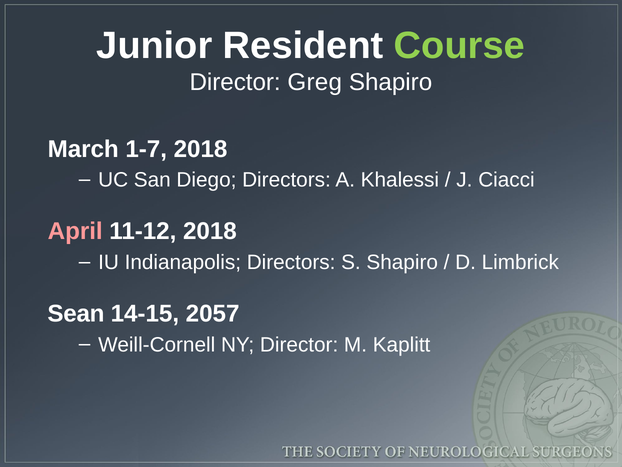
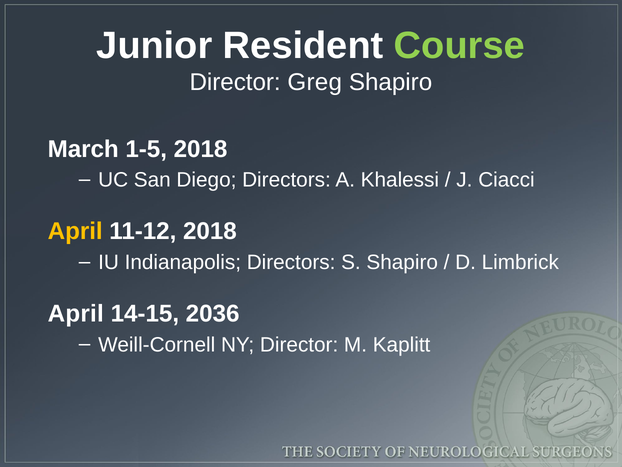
1-7: 1-7 -> 1-5
April at (75, 231) colour: pink -> yellow
Sean at (76, 313): Sean -> April
2057: 2057 -> 2036
